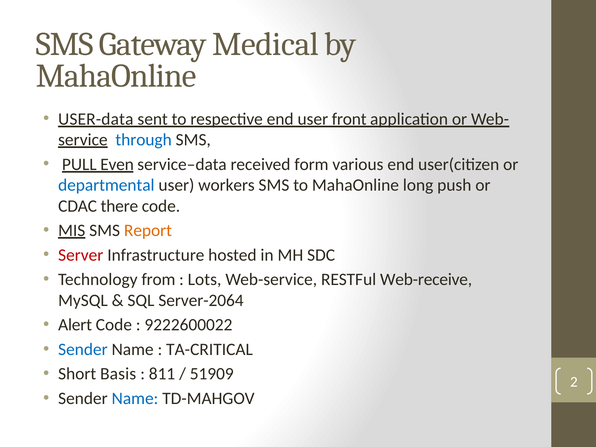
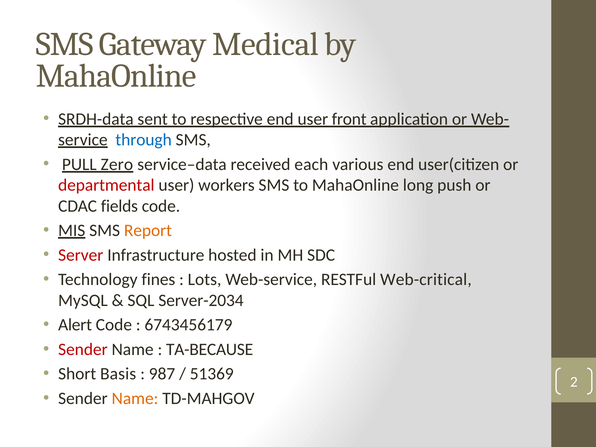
USER-data: USER-data -> SRDH-data
Even: Even -> Zero
form: form -> each
departmental colour: blue -> red
there: there -> fields
from: from -> fines
Web-receive: Web-receive -> Web-critical
Server-2064: Server-2064 -> Server-2034
9222600022: 9222600022 -> 6743456179
Sender at (83, 349) colour: blue -> red
TA-CRITICAL: TA-CRITICAL -> TA-BECAUSE
811: 811 -> 987
51909: 51909 -> 51369
Name at (135, 398) colour: blue -> orange
